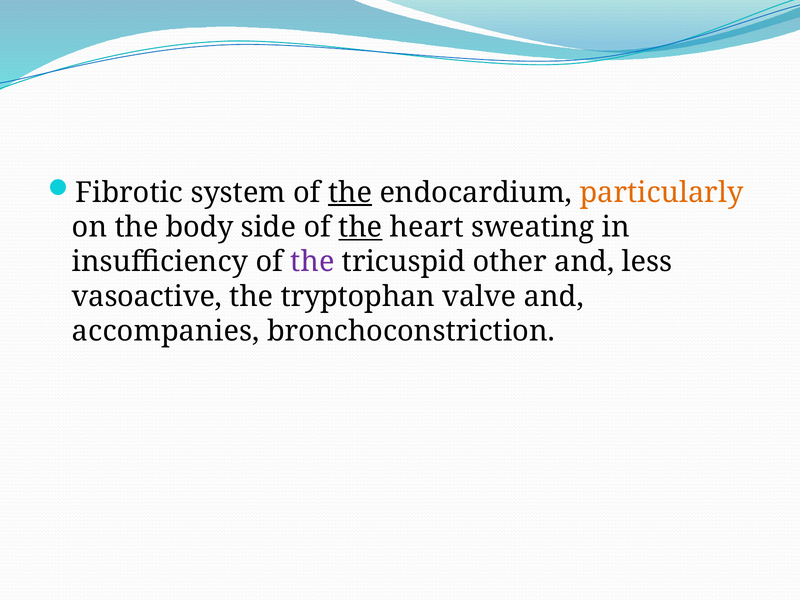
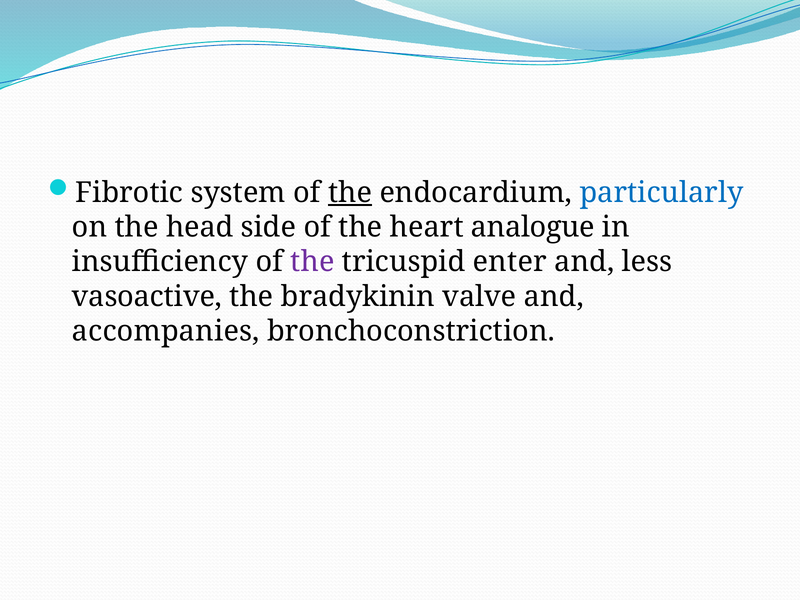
particularly colour: orange -> blue
body: body -> head
the at (360, 227) underline: present -> none
sweating: sweating -> analogue
other: other -> enter
tryptophan: tryptophan -> bradykinin
